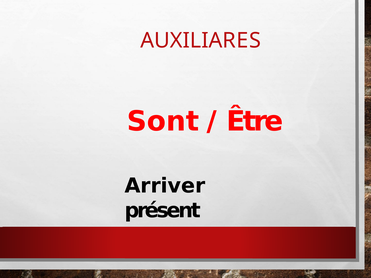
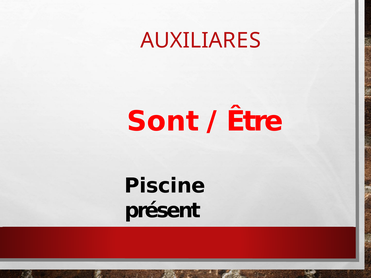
Arriver: Arriver -> Piscine
